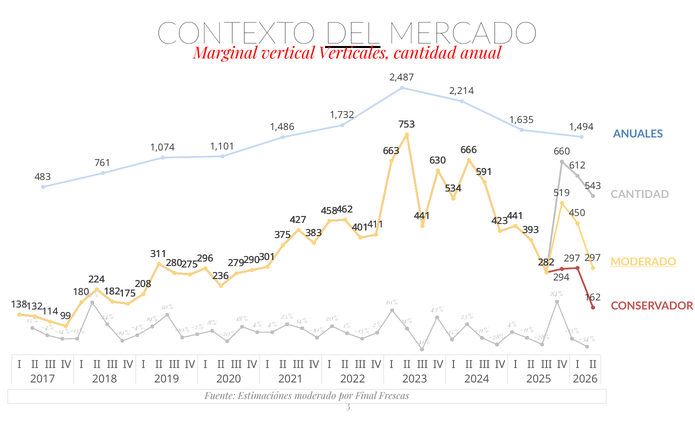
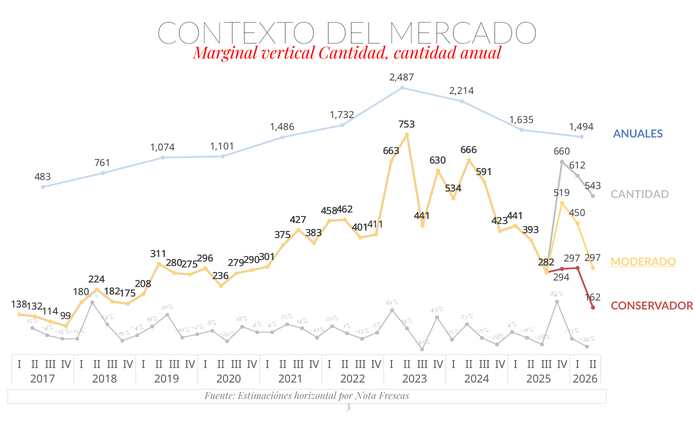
DEL underline: present -> none
vertical Verticales: Verticales -> Cantidad
Estimaciónes moderado: moderado -> horizontal
Final: Final -> Nota
